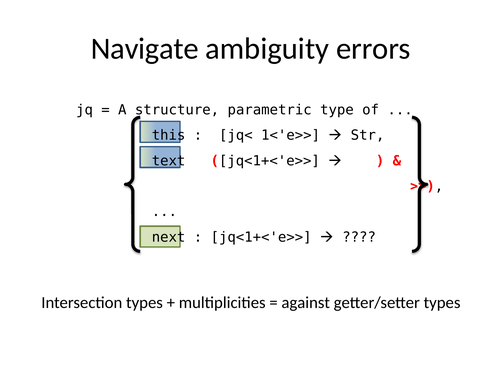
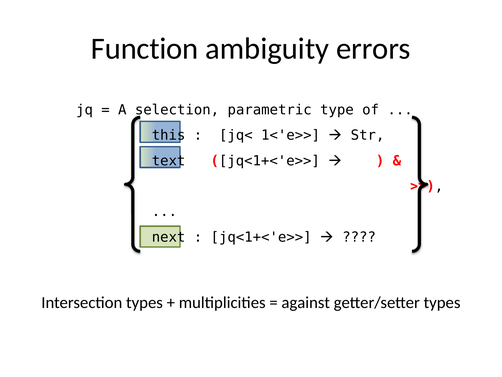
Navigate: Navigate -> Function
structure: structure -> selection
